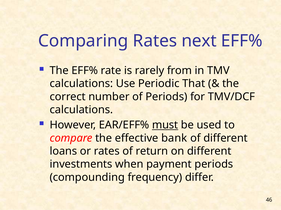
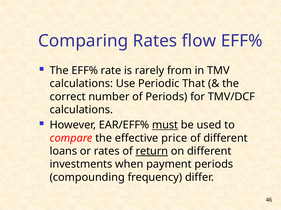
next: next -> flow
bank: bank -> price
return underline: none -> present
